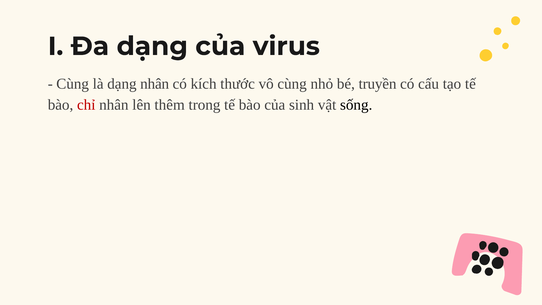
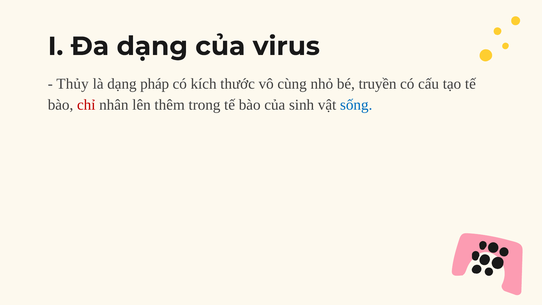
Cùng at (73, 84): Cùng -> Thủy
dạng nhân: nhân -> pháp
sống colour: black -> blue
